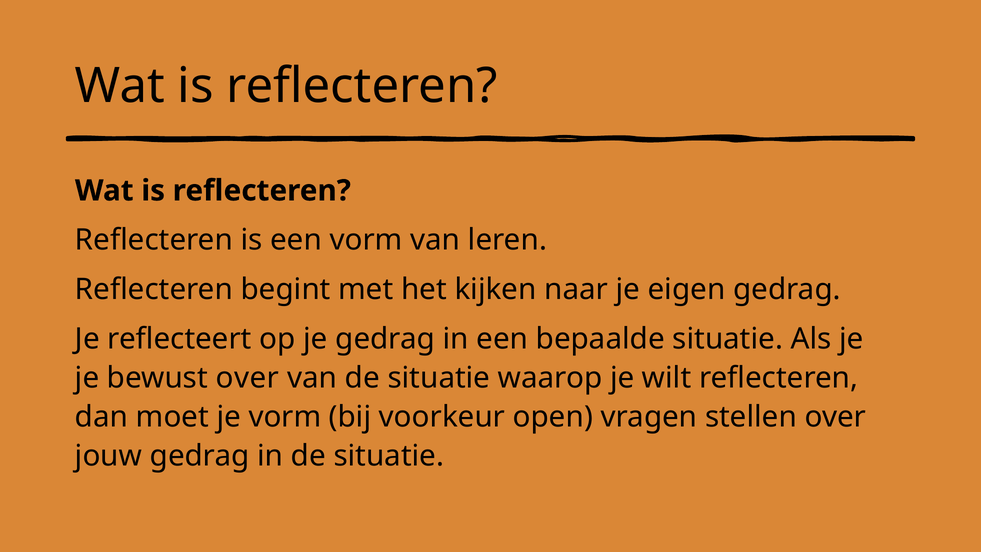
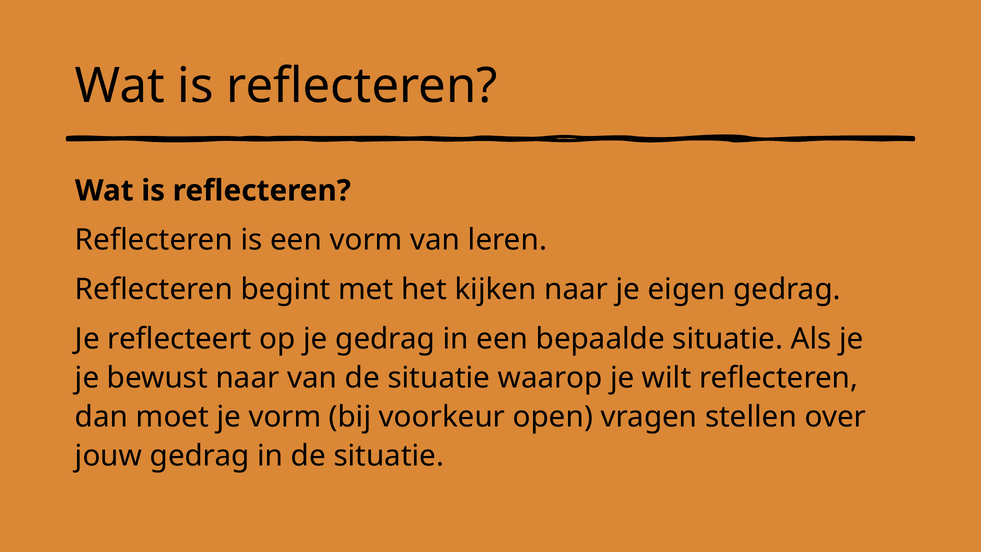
bewust over: over -> naar
